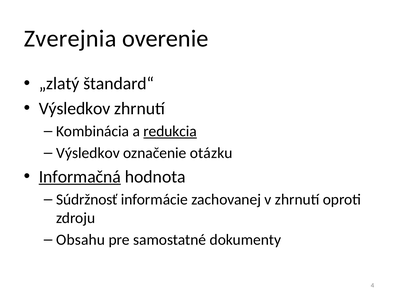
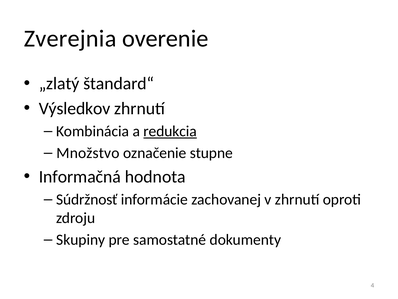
Výsledkov at (88, 153): Výsledkov -> Množstvo
otázku: otázku -> stupne
Informačná underline: present -> none
Obsahu: Obsahu -> Skupiny
